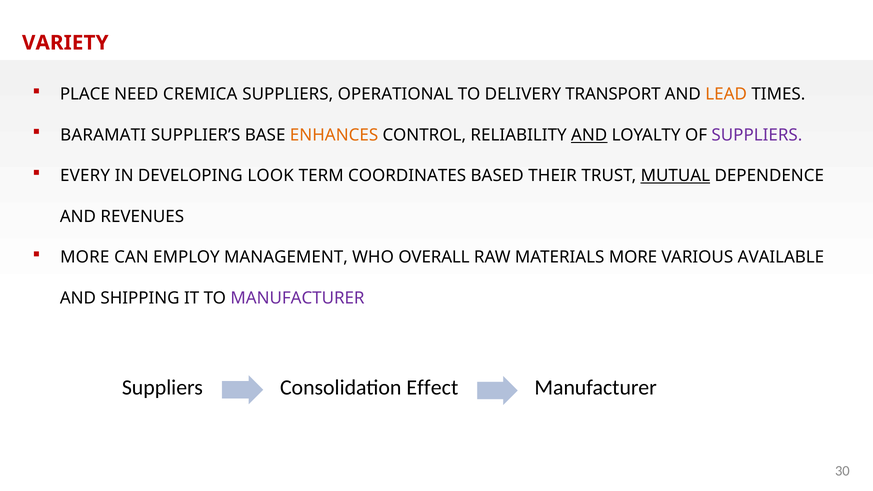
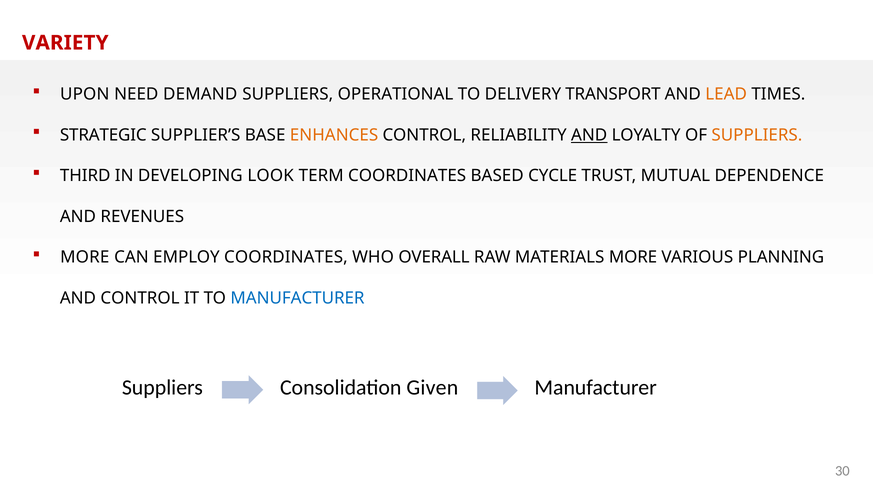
PLACE: PLACE -> UPON
CREMICA: CREMICA -> DEMAND
BARAMATI: BARAMATI -> STRATEGIC
SUPPLIERS at (757, 135) colour: purple -> orange
EVERY: EVERY -> THIRD
THEIR: THEIR -> CYCLE
MUTUAL underline: present -> none
EMPLOY MANAGEMENT: MANAGEMENT -> COORDINATES
AVAILABLE: AVAILABLE -> PLANNING
AND SHIPPING: SHIPPING -> CONTROL
MANUFACTURER at (298, 298) colour: purple -> blue
Effect: Effect -> Given
